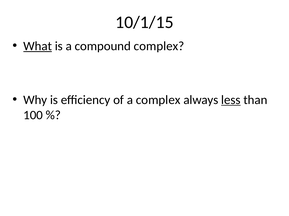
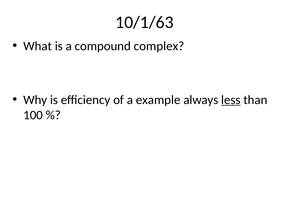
10/1/15: 10/1/15 -> 10/1/63
What underline: present -> none
a complex: complex -> example
